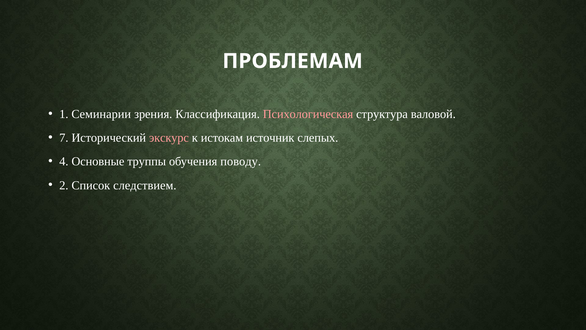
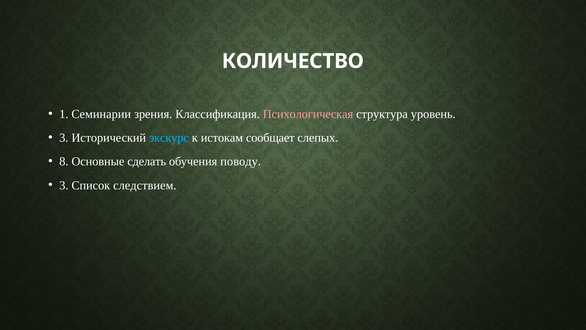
ПРОБЛЕМАМ: ПРОБЛЕМАМ -> КОЛИЧЕСТВО
валовой: валовой -> уровень
7 at (64, 138): 7 -> 3
экскурс colour: pink -> light blue
источник: источник -> сообщает
4: 4 -> 8
труппы: труппы -> сделать
2 at (64, 185): 2 -> 3
